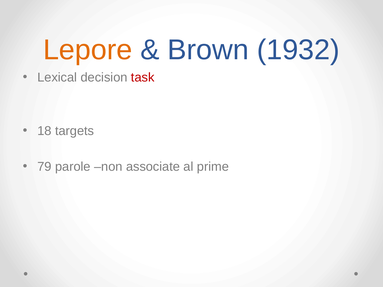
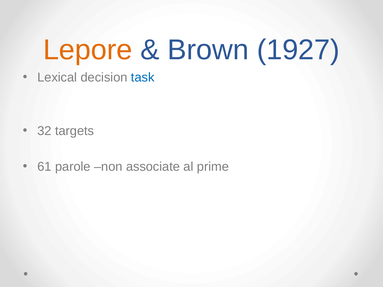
1932: 1932 -> 1927
task colour: red -> blue
18: 18 -> 32
79: 79 -> 61
